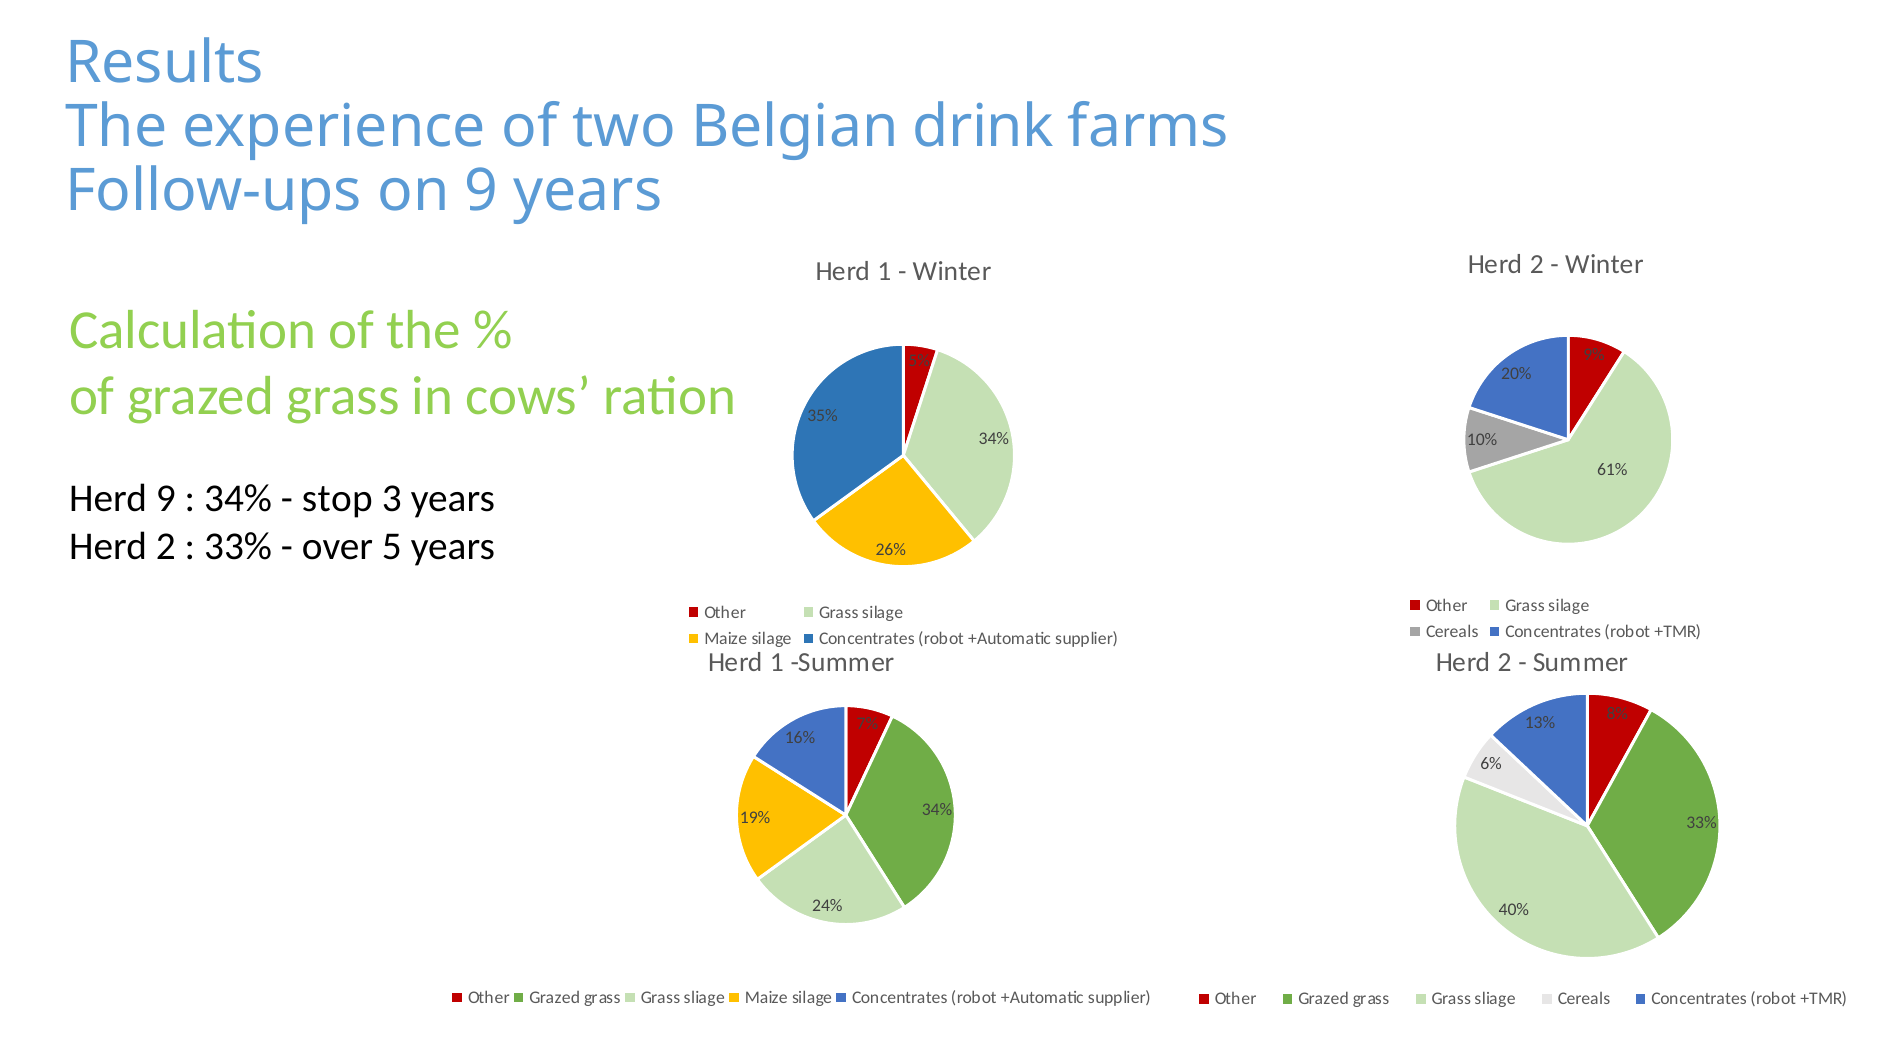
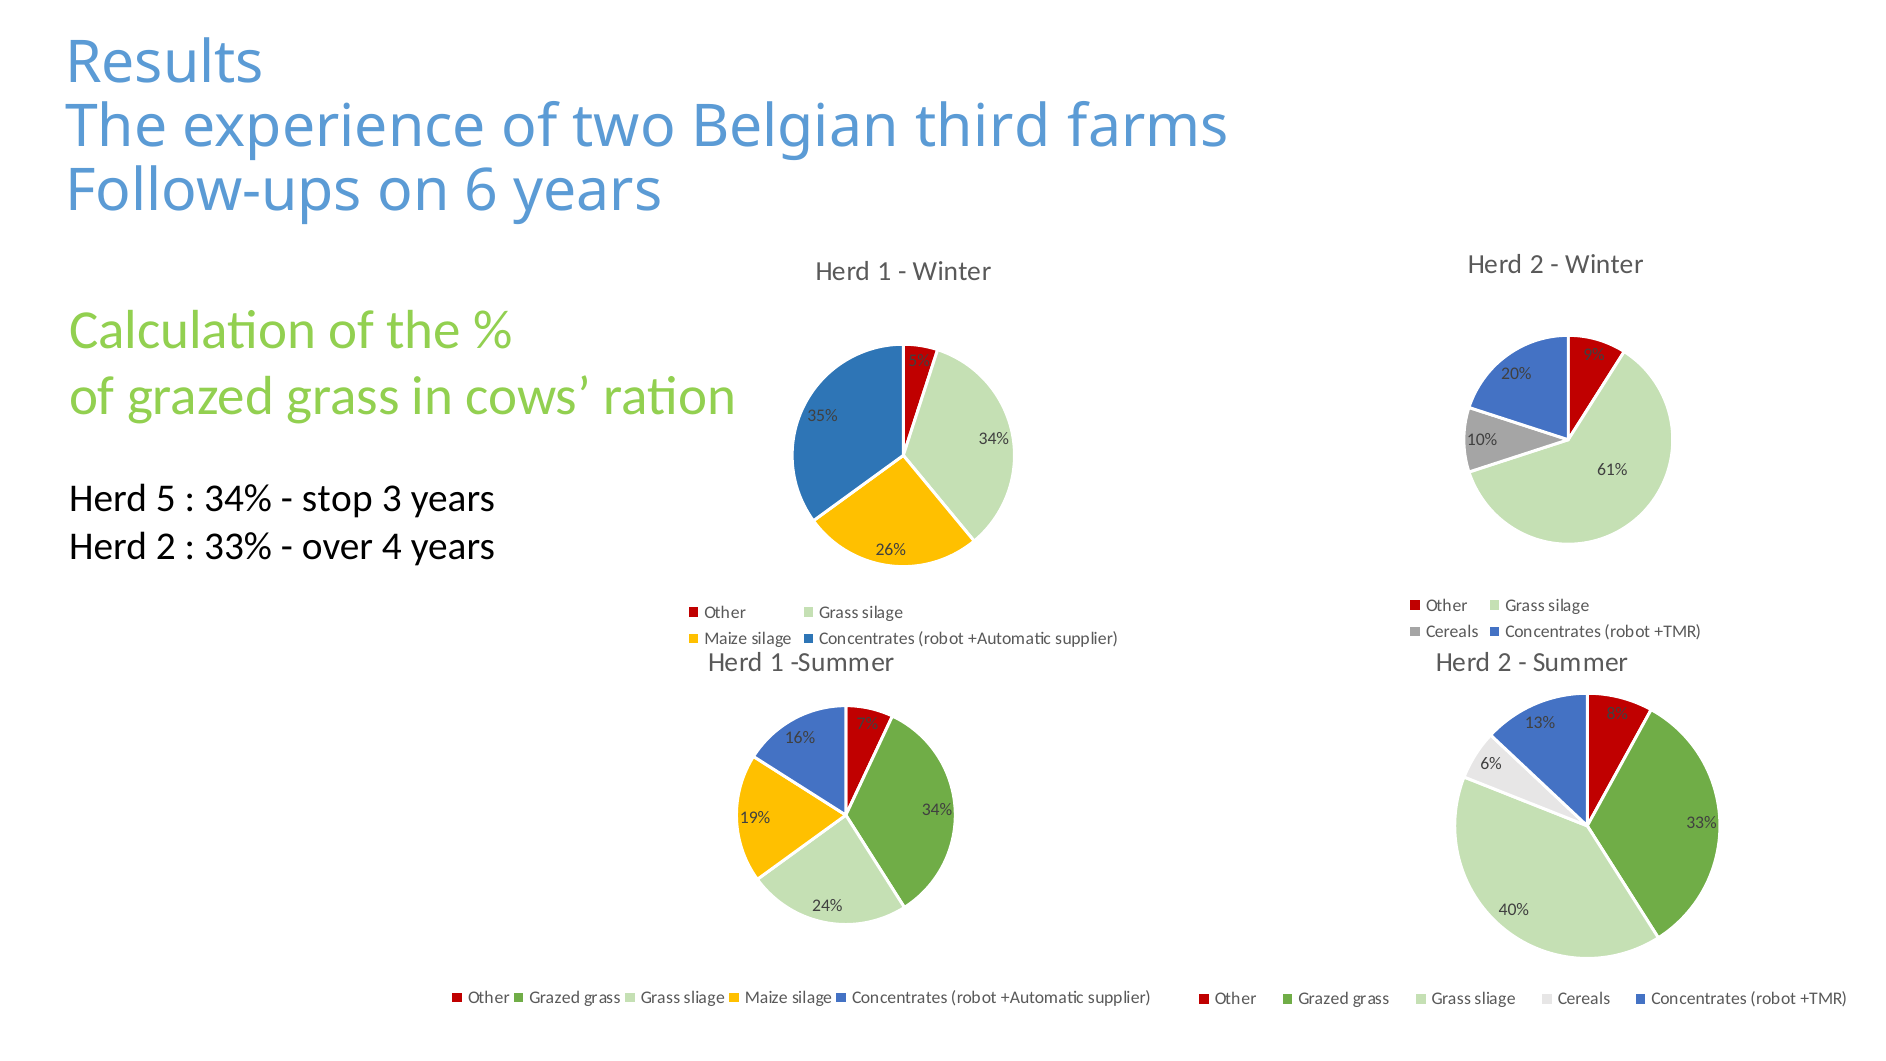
drink: drink -> third
on 9: 9 -> 6
Herd 9: 9 -> 5
5: 5 -> 4
